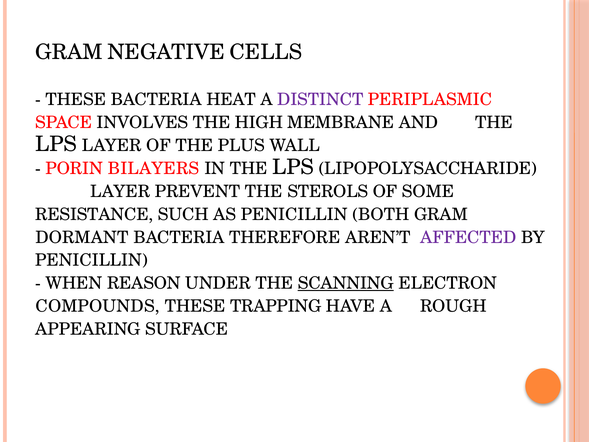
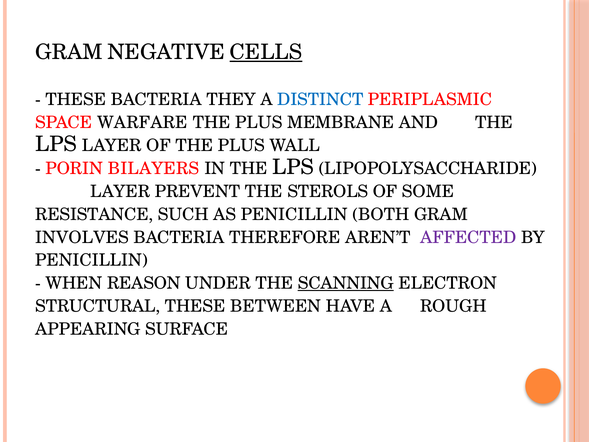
CELLS underline: none -> present
HEAT: HEAT -> THEY
DISTINCT colour: purple -> blue
INVOLVES: INVOLVES -> WARFARE
HIGH at (259, 122): HIGH -> PLUS
DORMANT: DORMANT -> INVOLVES
COMPOUNDS: COMPOUNDS -> STRUCTURAL
TRAPPING: TRAPPING -> BETWEEN
